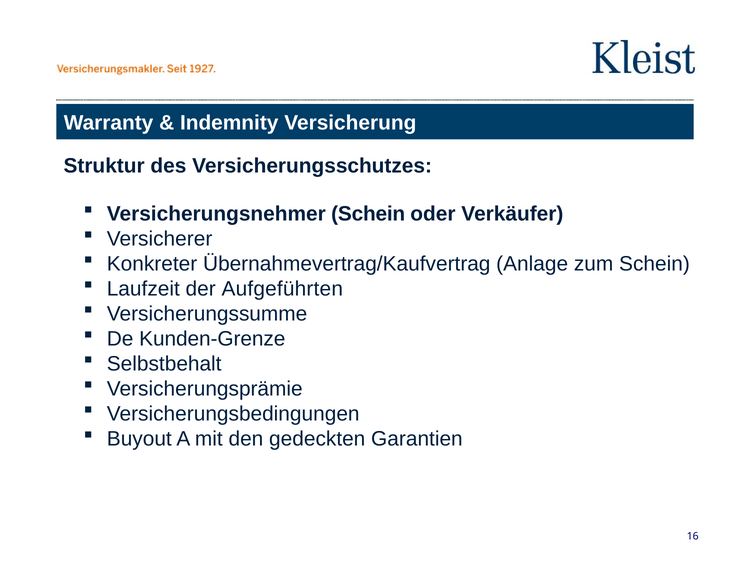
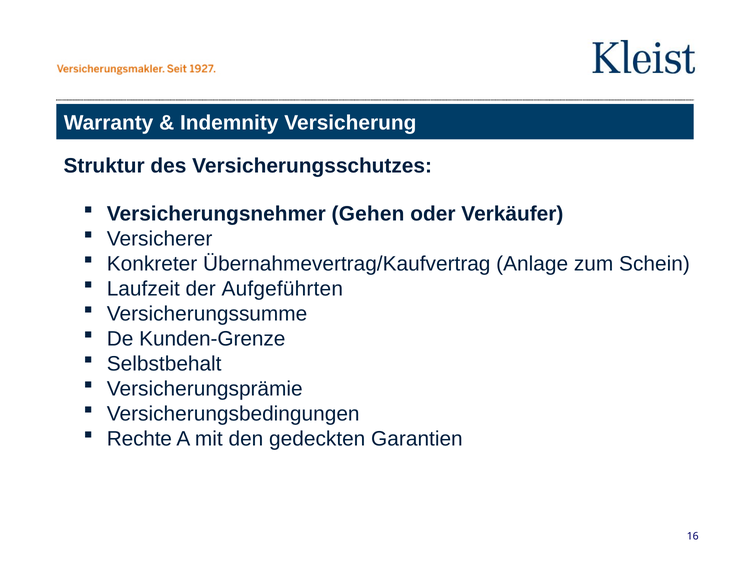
Versicherungsnehmer Schein: Schein -> Gehen
Buyout: Buyout -> Rechte
